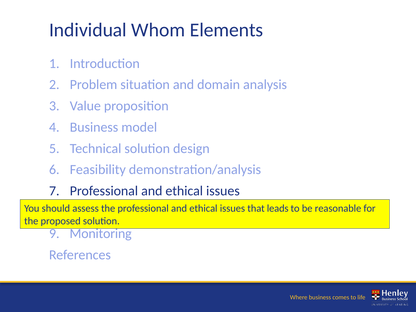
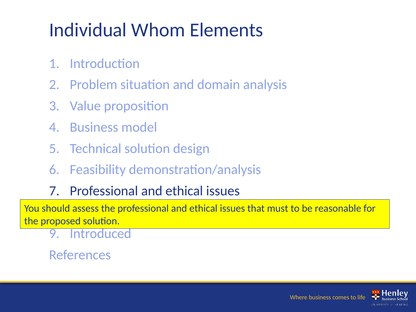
leads: leads -> must
Monitoring: Monitoring -> Introduced
